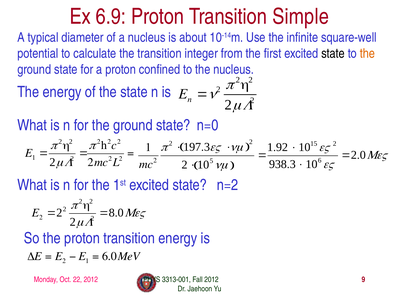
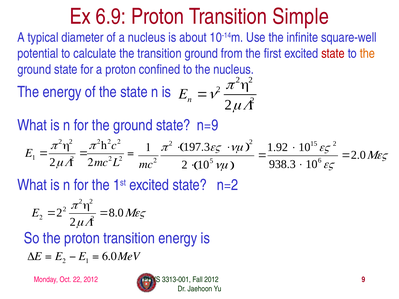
transition integer: integer -> ground
state at (333, 53) colour: black -> red
n=0: n=0 -> n=9
